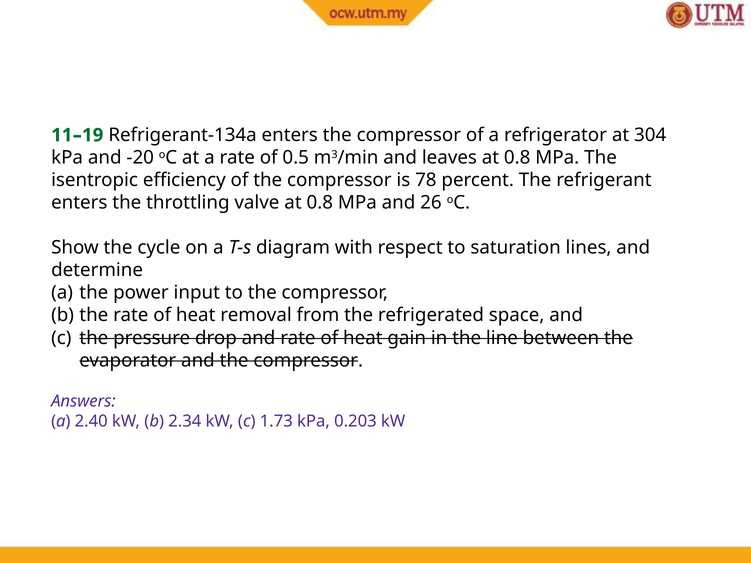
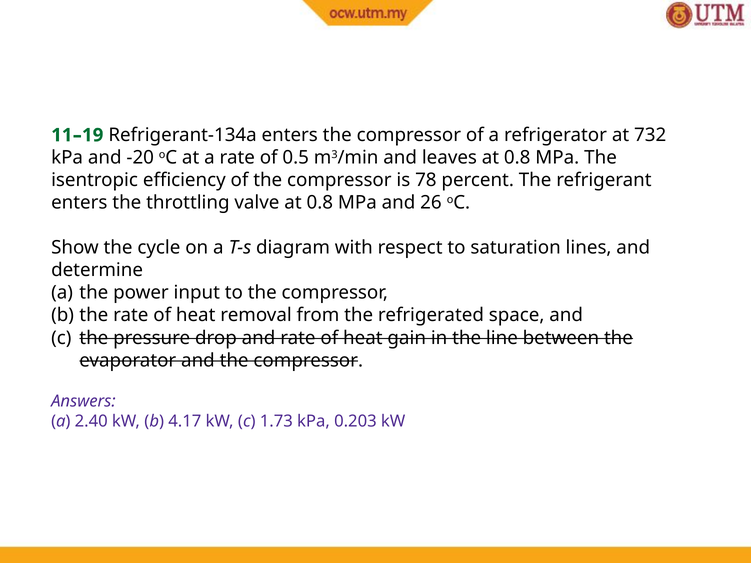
304: 304 -> 732
2.34: 2.34 -> 4.17
